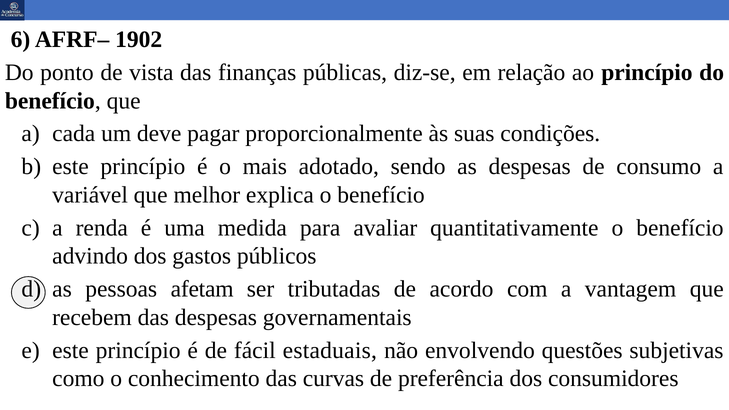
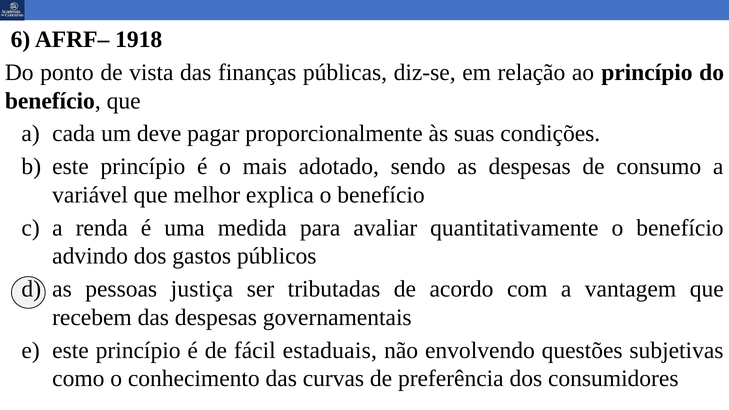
1902: 1902 -> 1918
afetam: afetam -> justiça
